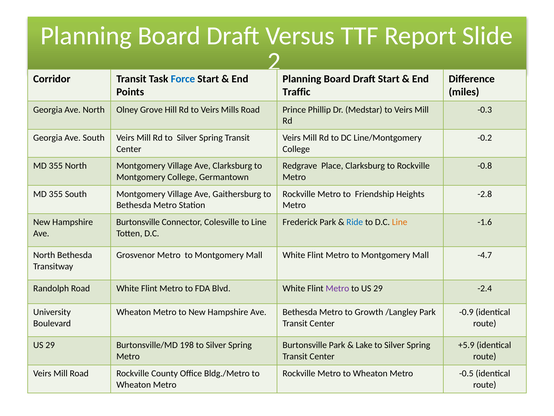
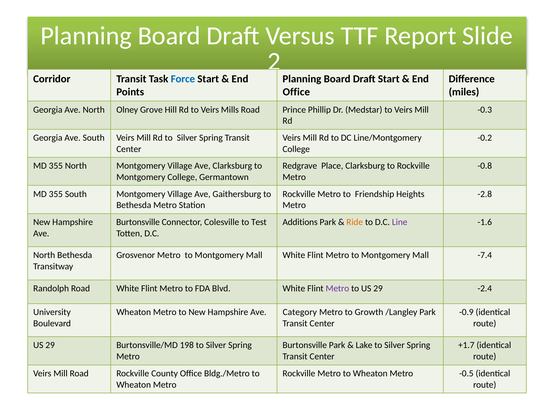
Traffic at (296, 92): Traffic -> Office
to Line: Line -> Test
Frederick: Frederick -> Additions
Ride colour: blue -> orange
Line at (400, 222) colour: orange -> purple
-4.7: -4.7 -> -7.4
Ave Bethesda: Bethesda -> Category
+5.9: +5.9 -> +1.7
